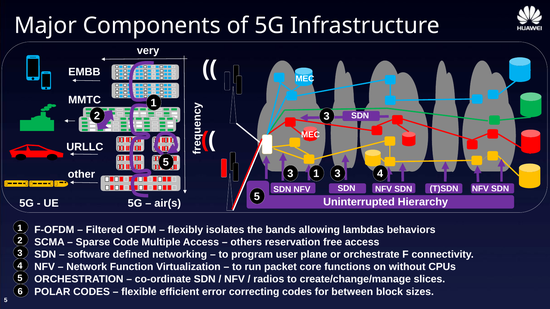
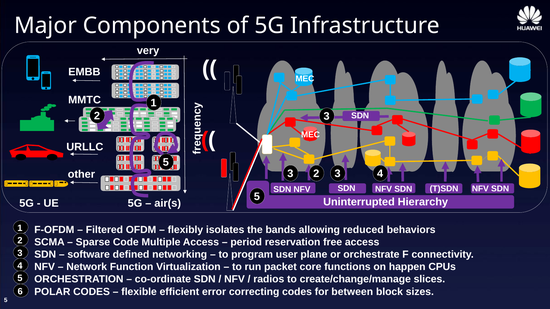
3 1: 1 -> 2
lambdas: lambdas -> reduced
others: others -> period
without: without -> happen
